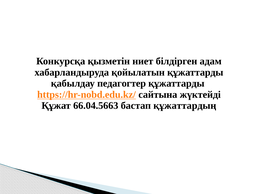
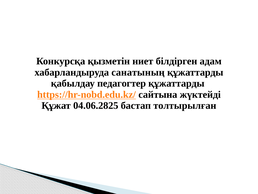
қойылатын: қойылатын -> санатының
66.04.5663: 66.04.5663 -> 04.06.2825
құжаттардың: құжаттардың -> толтырылған
